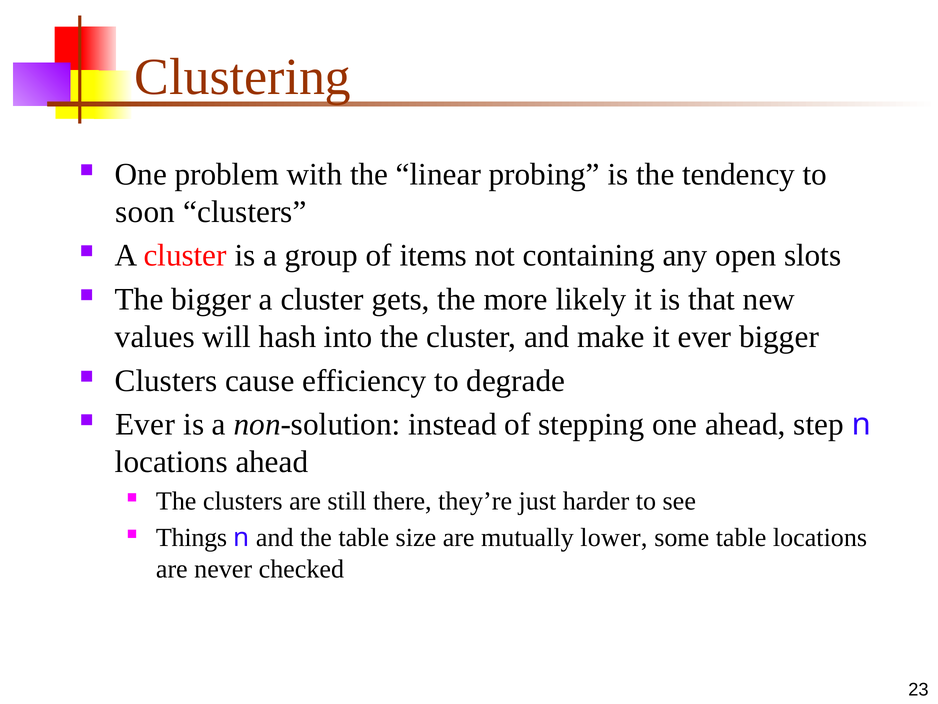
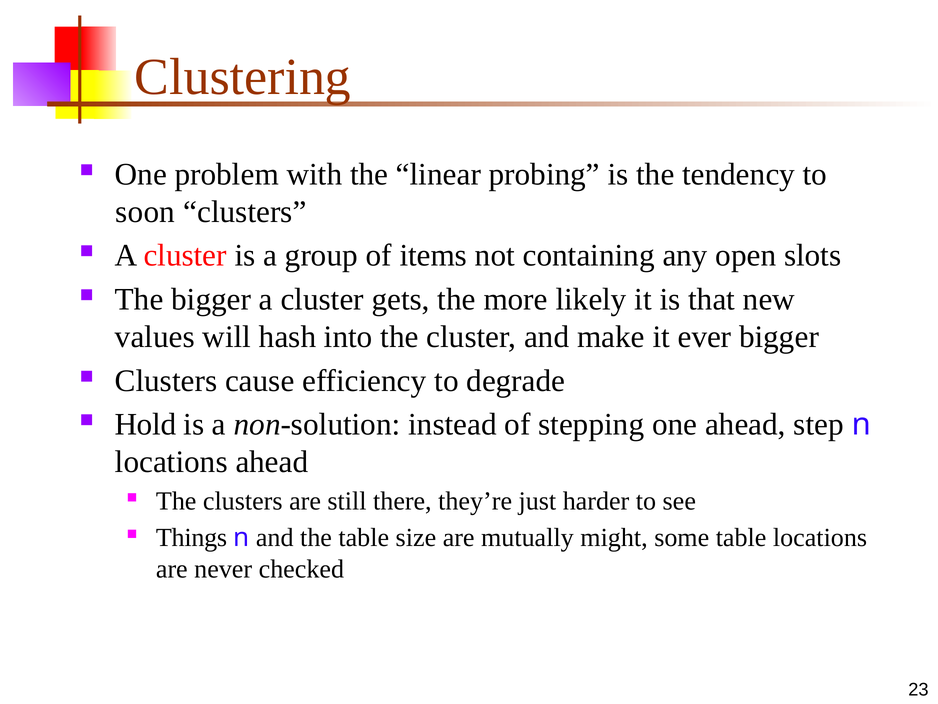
Ever at (145, 424): Ever -> Hold
lower: lower -> might
